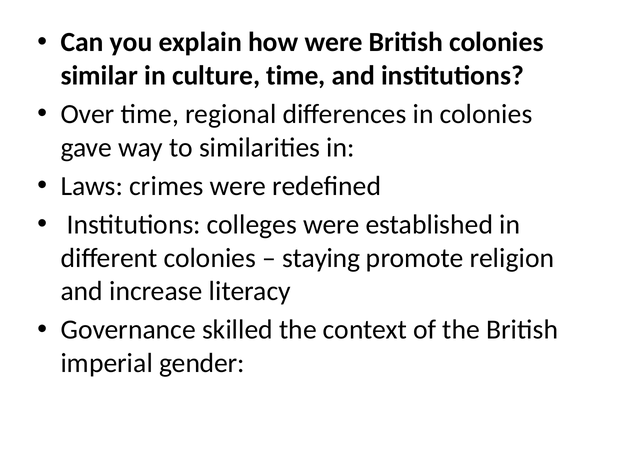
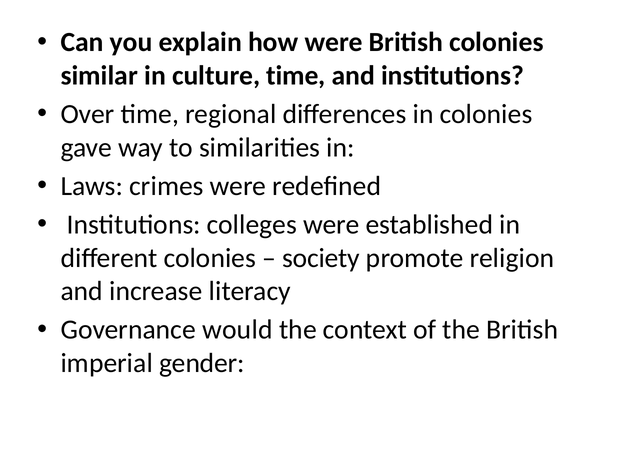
staying: staying -> society
skilled: skilled -> would
